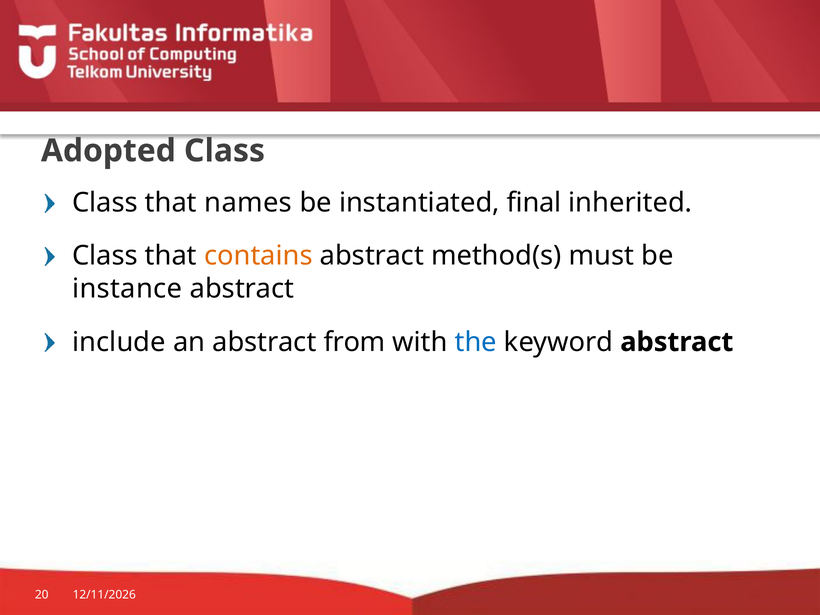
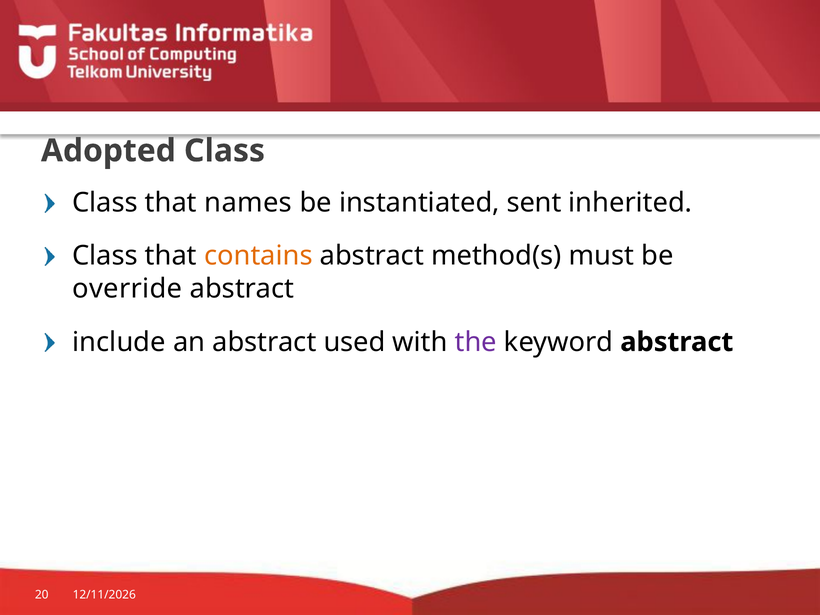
final: final -> sent
instance: instance -> override
from: from -> used
the colour: blue -> purple
